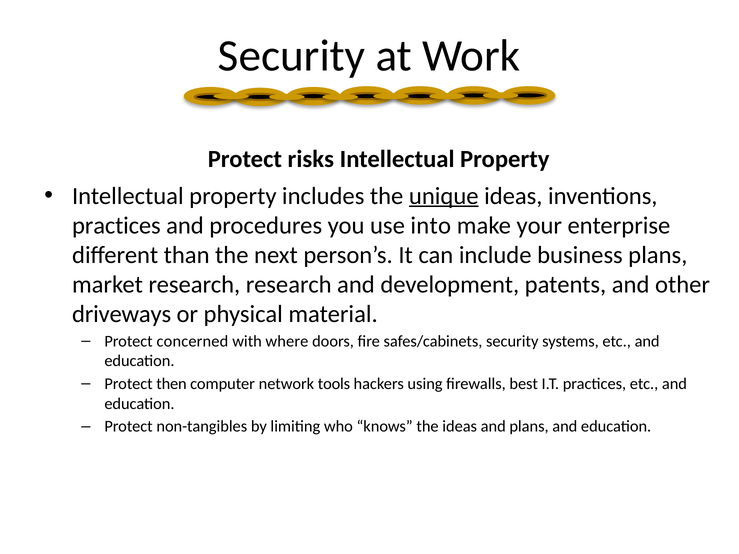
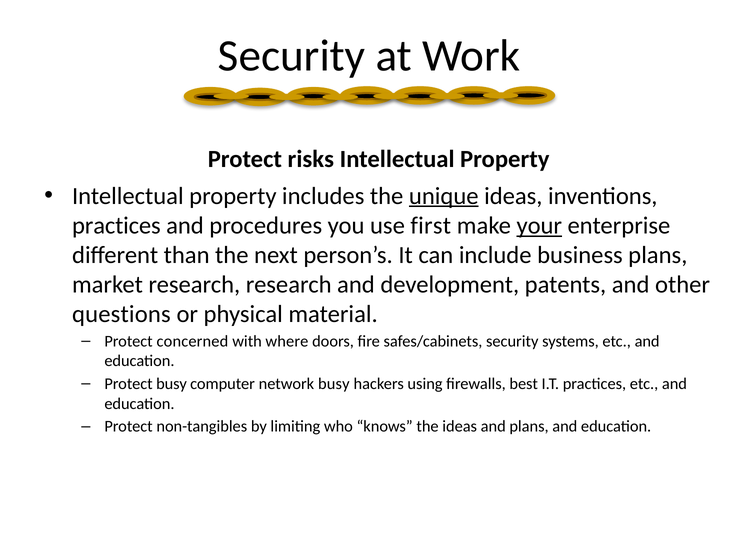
into: into -> first
your underline: none -> present
driveways: driveways -> questions
Protect then: then -> busy
network tools: tools -> busy
